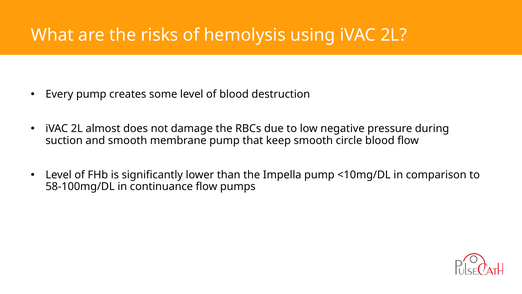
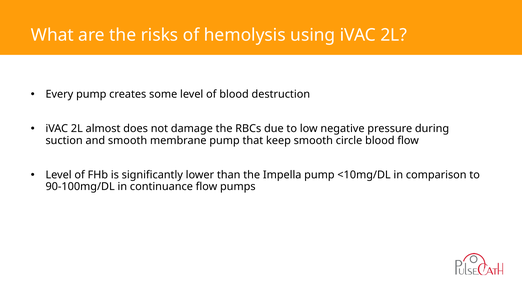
58-100mg/DL: 58-100mg/DL -> 90-100mg/DL
